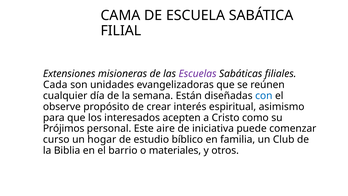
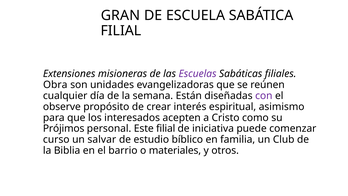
CAMA: CAMA -> GRAN
Cada: Cada -> Obra
con colour: blue -> purple
Este aire: aire -> filial
hogar: hogar -> salvar
